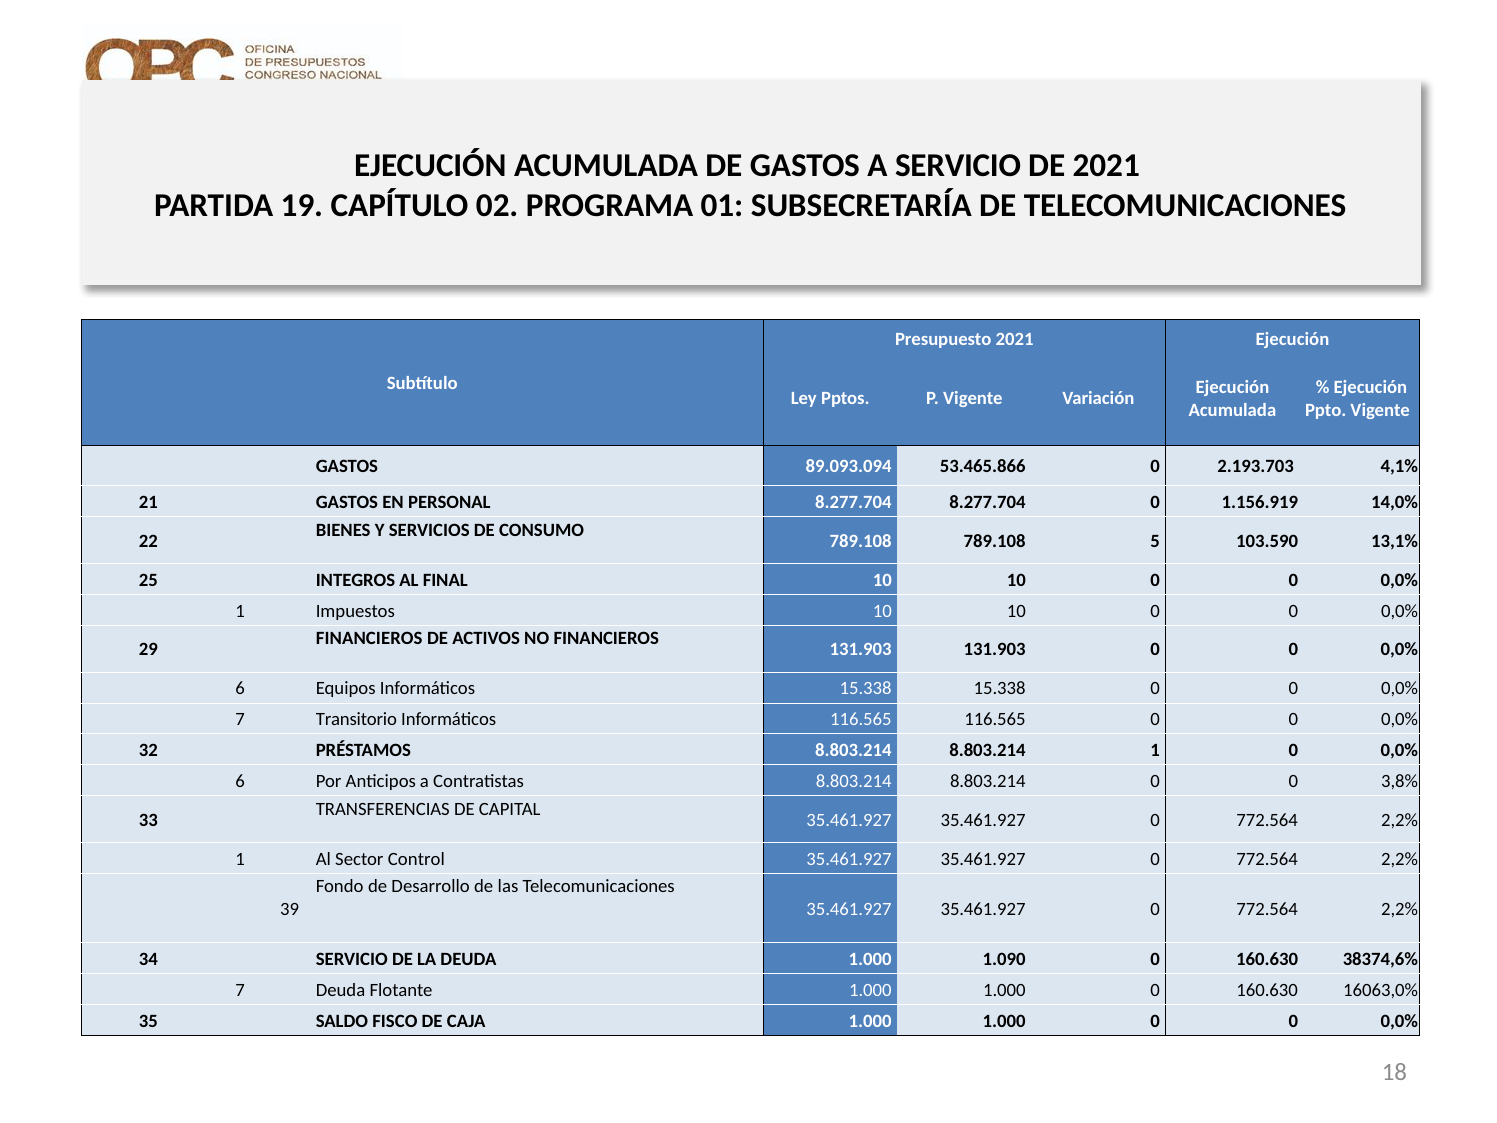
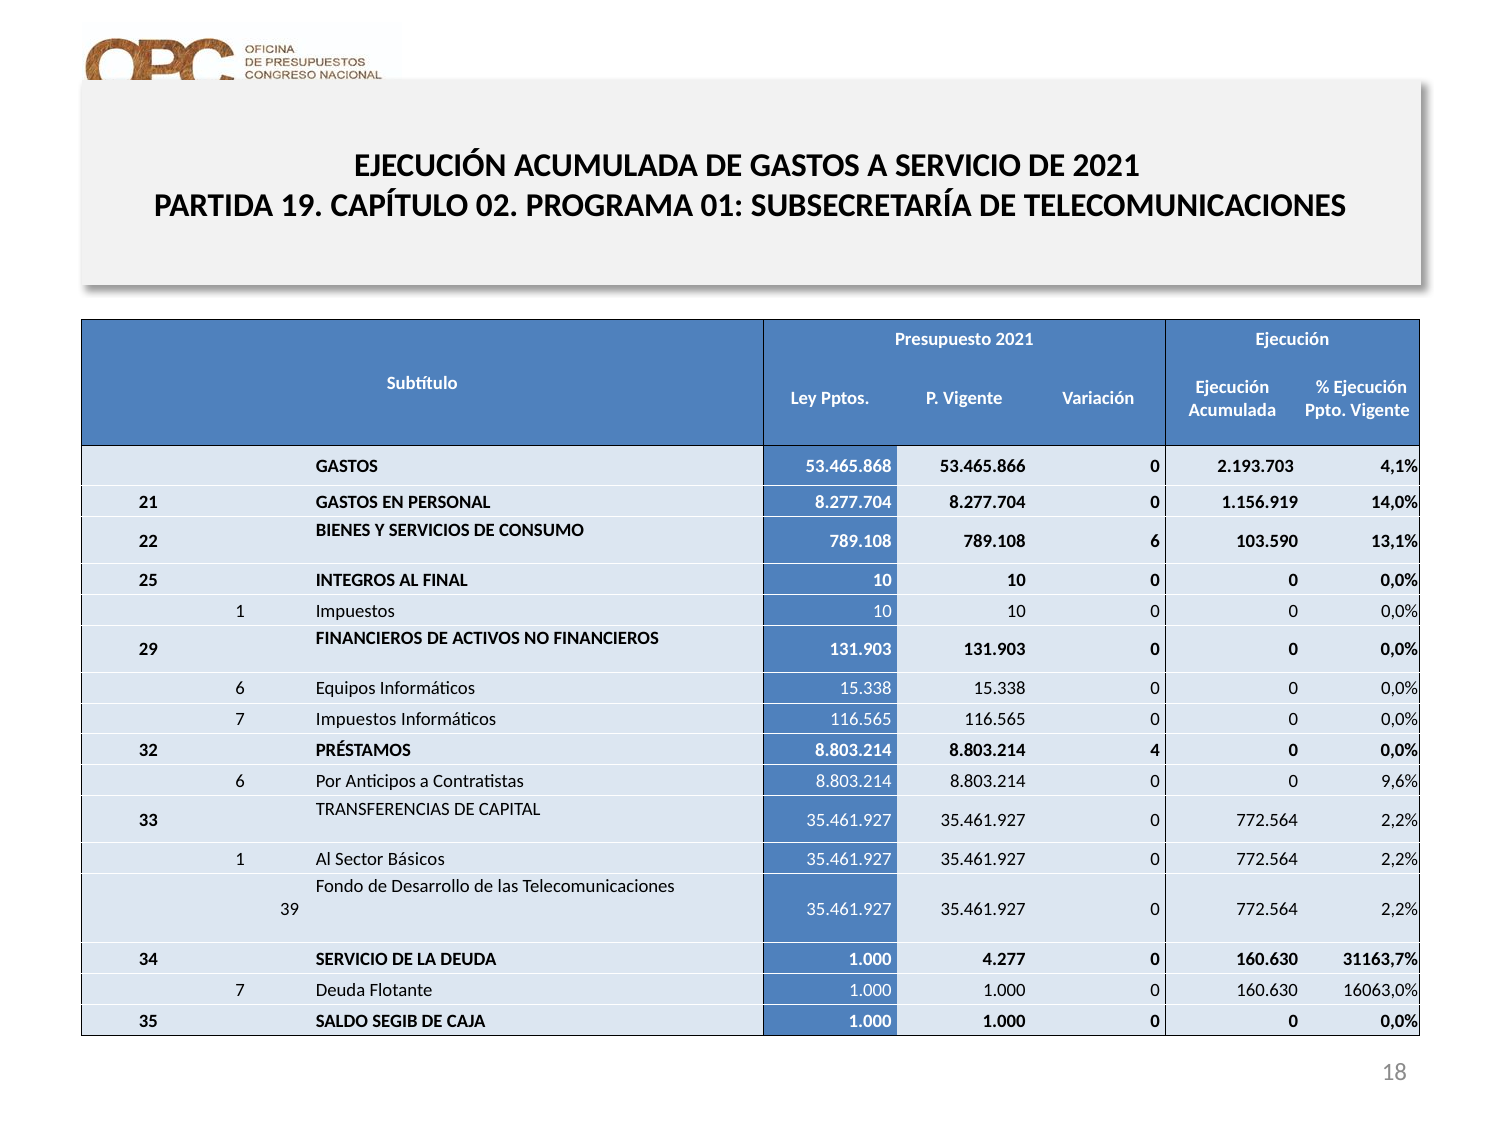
89.093.094: 89.093.094 -> 53.465.868
789.108 5: 5 -> 6
7 Transitorio: Transitorio -> Impuestos
8.803.214 1: 1 -> 4
3,8%: 3,8% -> 9,6%
Control: Control -> Básicos
1.090: 1.090 -> 4.277
38374,6%: 38374,6% -> 31163,7%
FISCO: FISCO -> SEGIB
